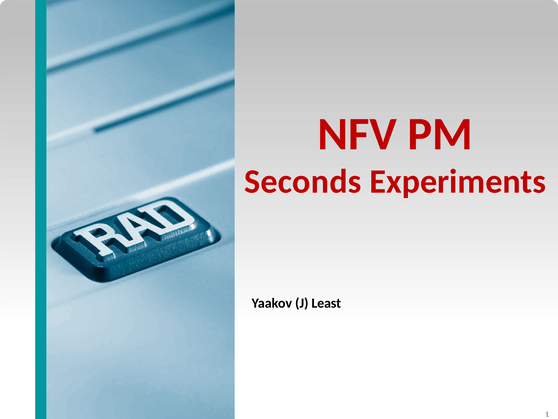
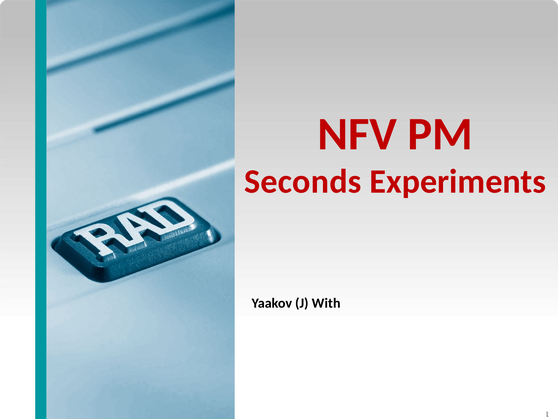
Least: Least -> With
